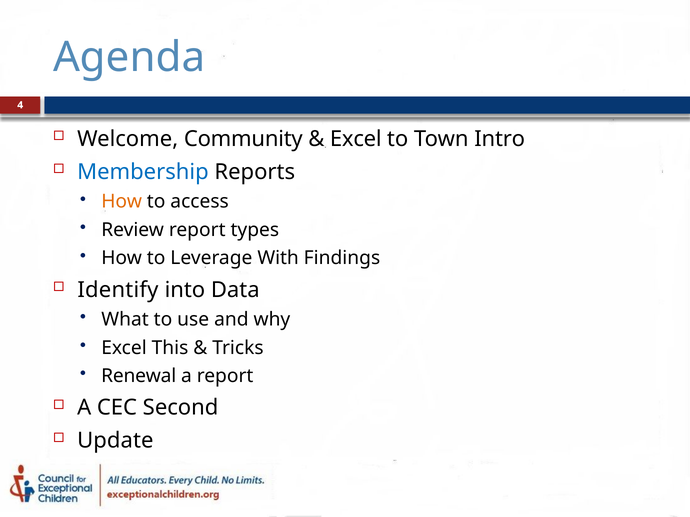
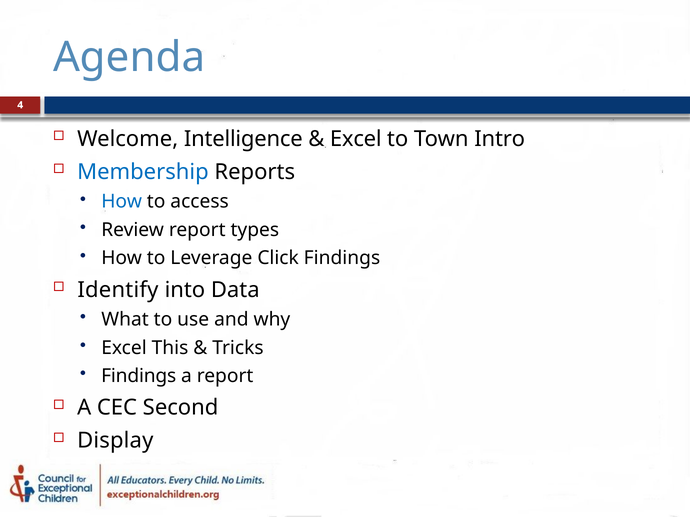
Community: Community -> Intelligence
How at (122, 202) colour: orange -> blue
With: With -> Click
Renewal at (139, 376): Renewal -> Findings
Update: Update -> Display
